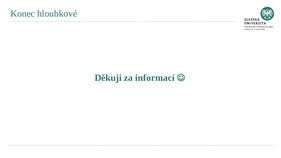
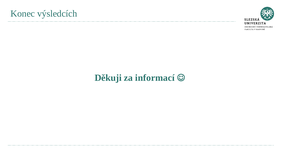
hloubkové: hloubkové -> výsledcích
